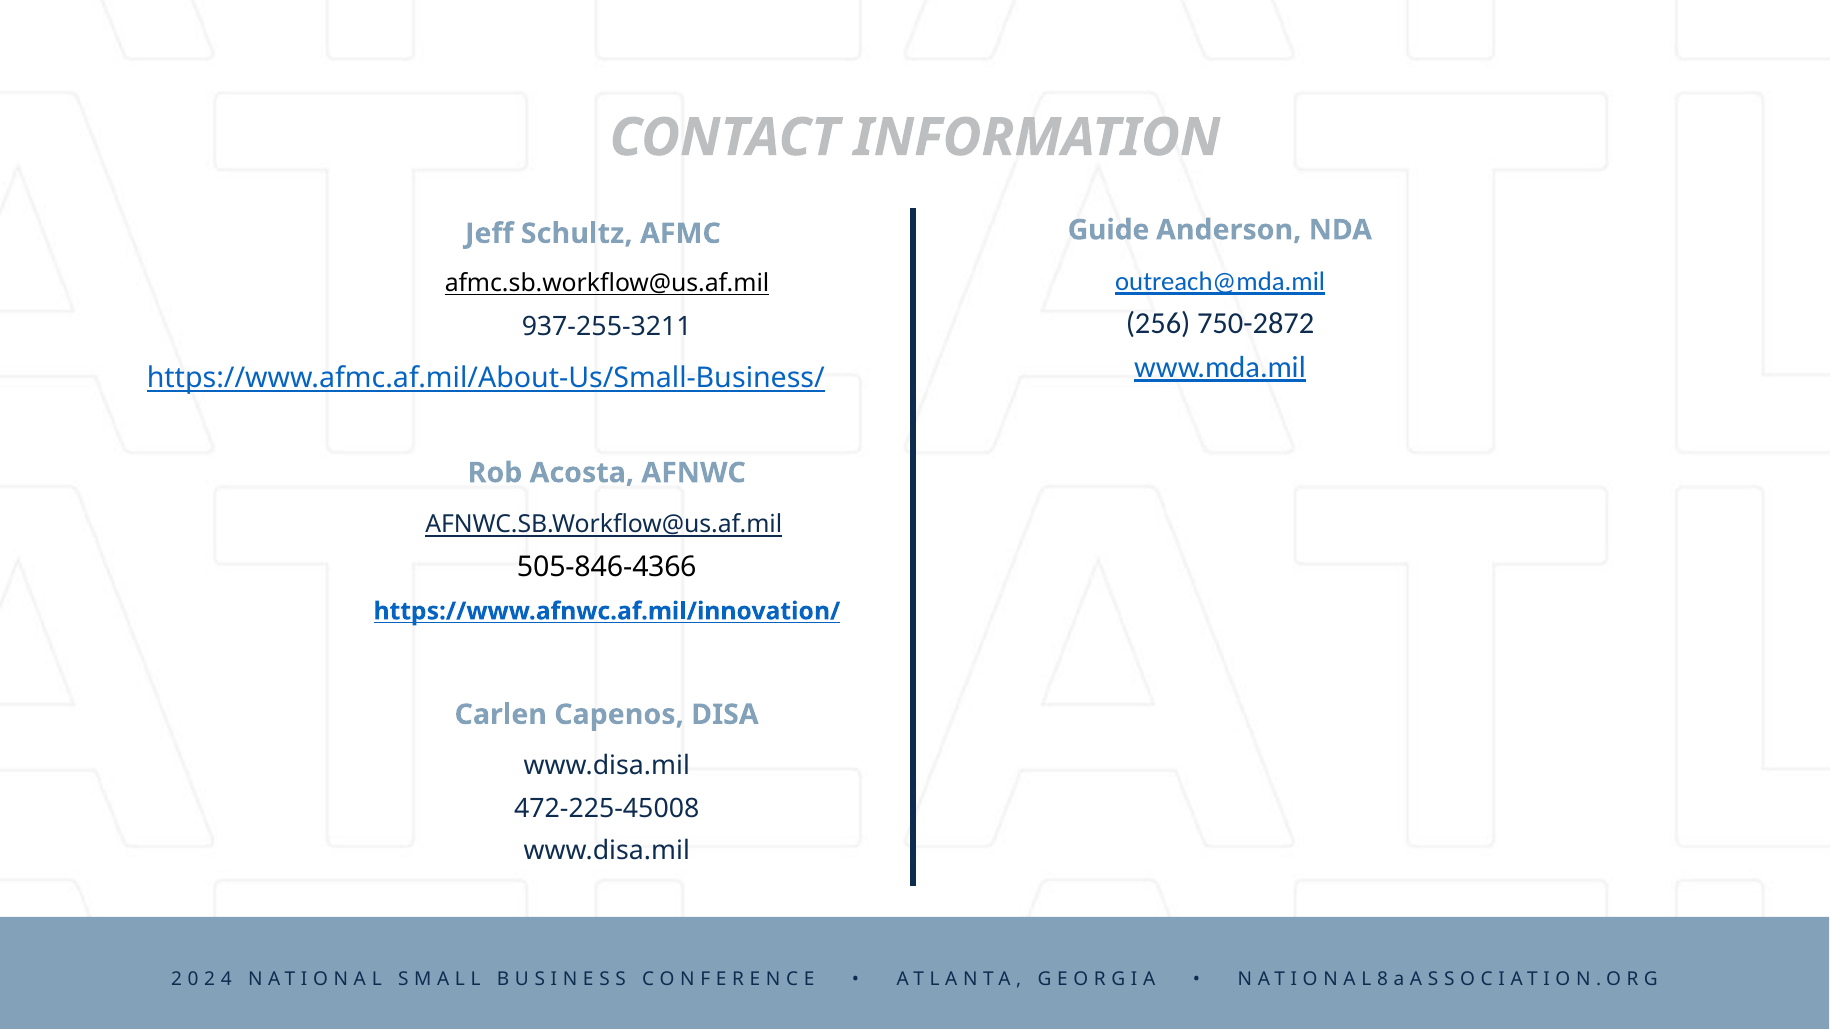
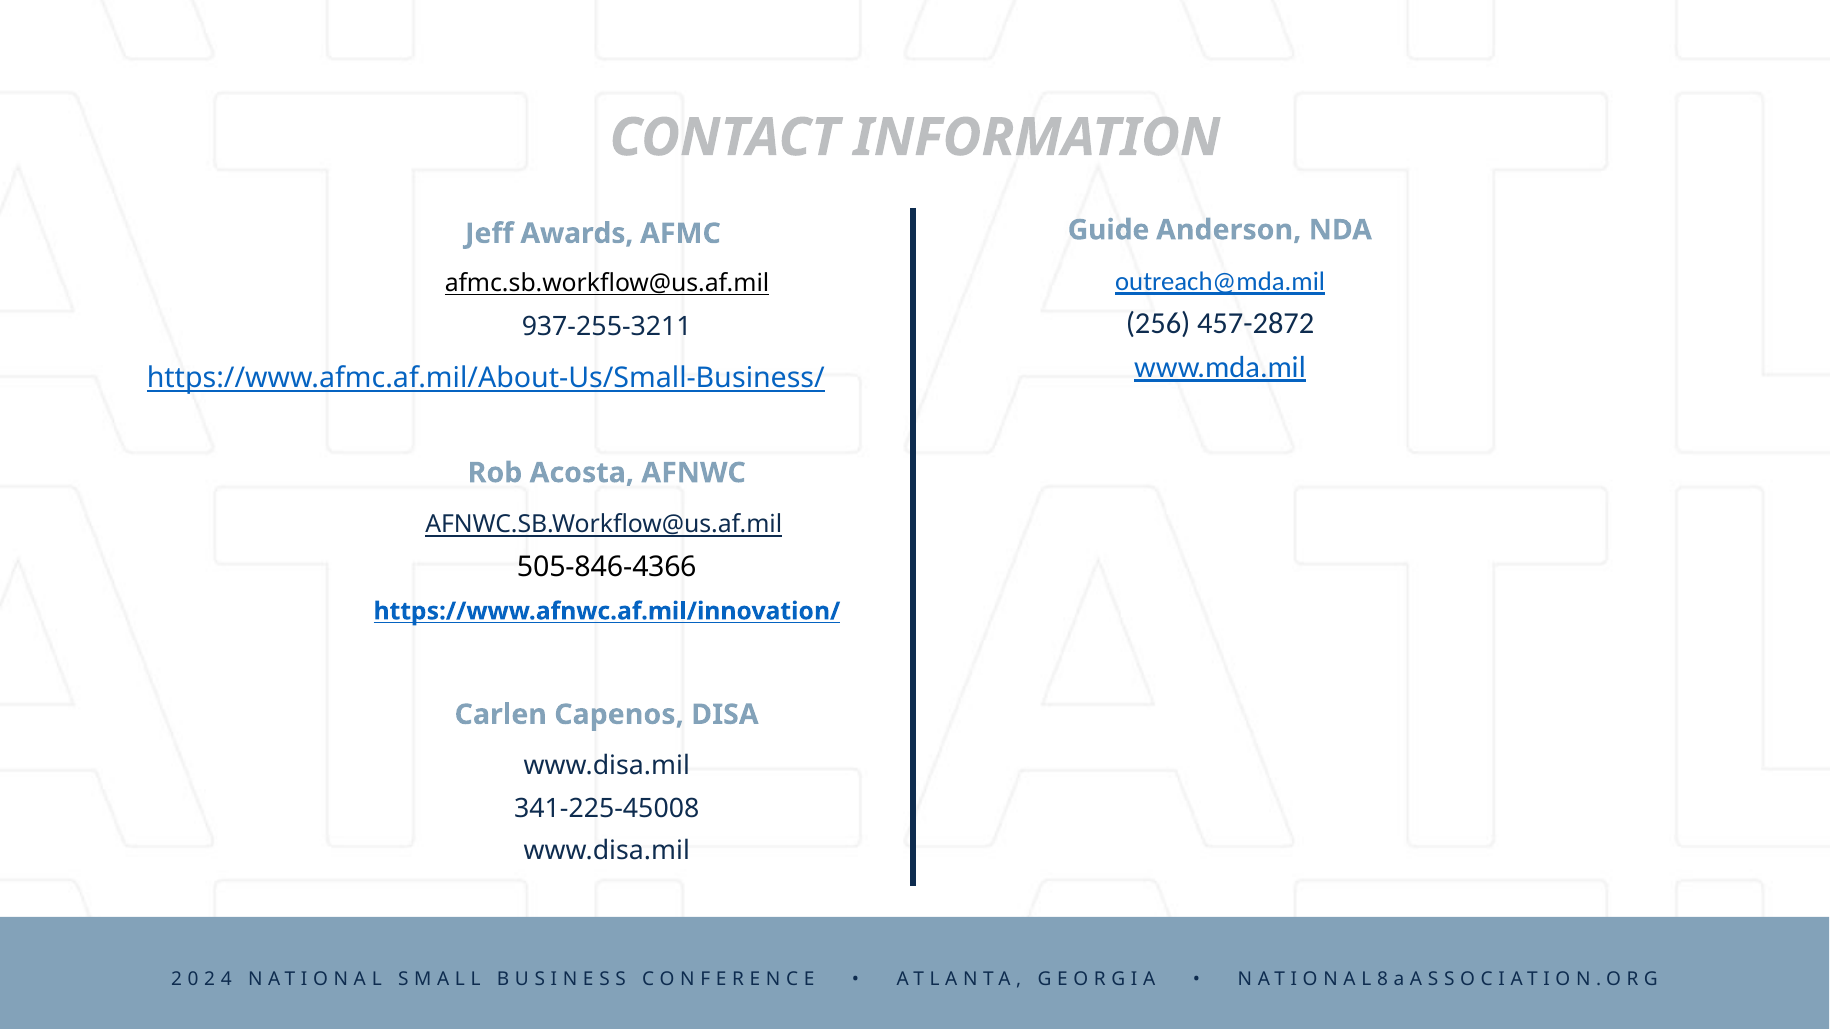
Schultz: Schultz -> Awards
750-2872: 750-2872 -> 457-2872
472-225-45008: 472-225-45008 -> 341-225-45008
